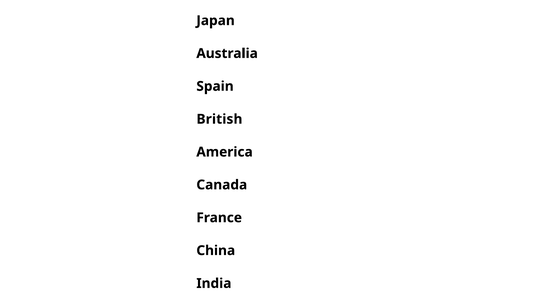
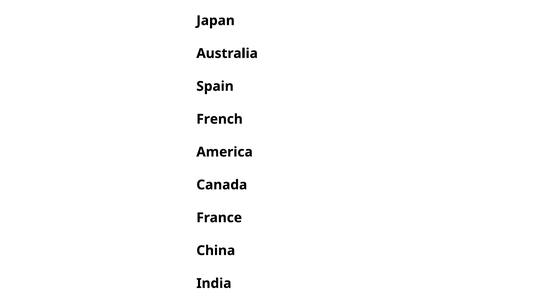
British: British -> French
